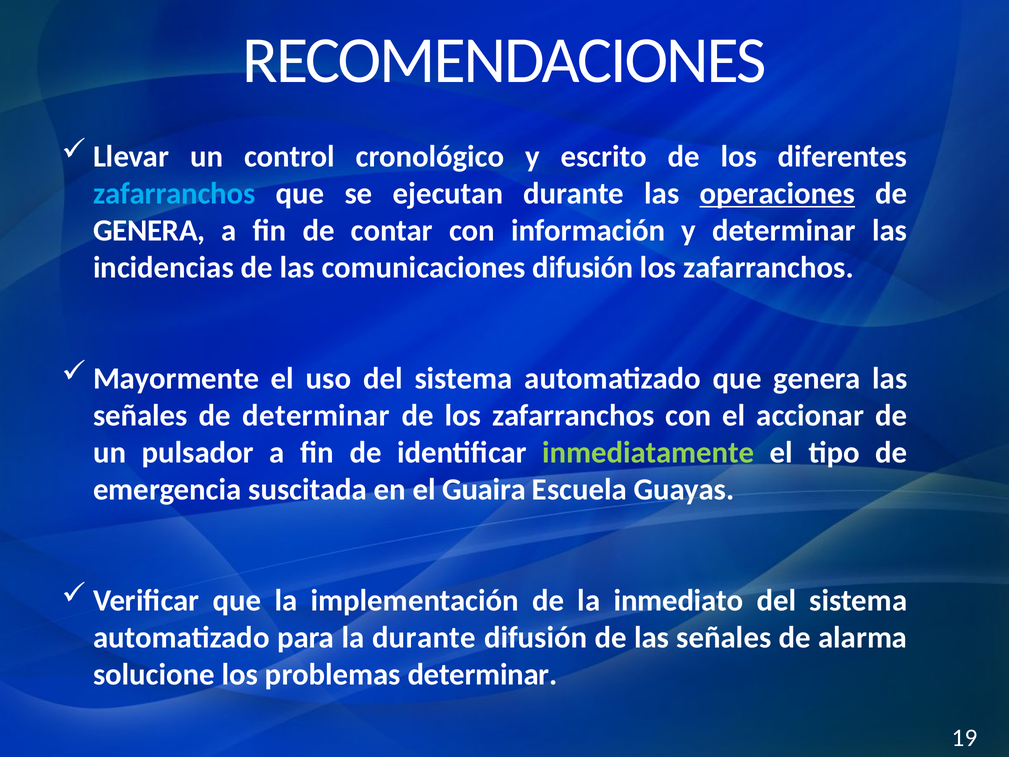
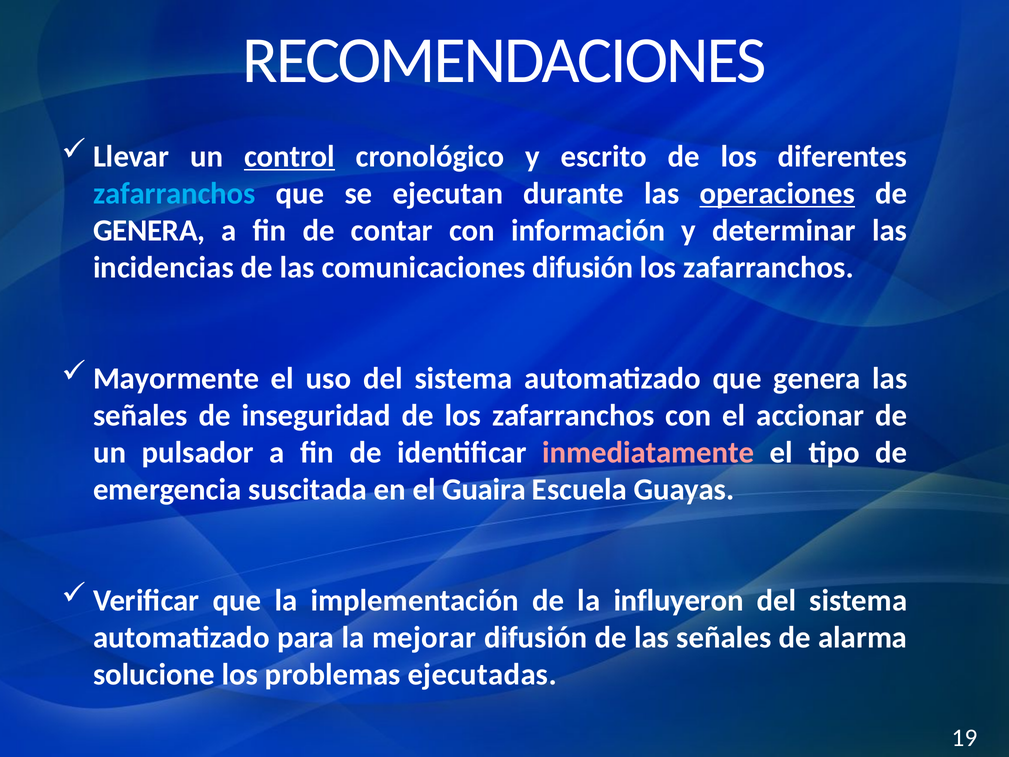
control underline: none -> present
de determinar: determinar -> inseguridad
inmediatamente colour: light green -> pink
inmediato: inmediato -> influyeron
la durante: durante -> mejorar
problemas determinar: determinar -> ejecutadas
